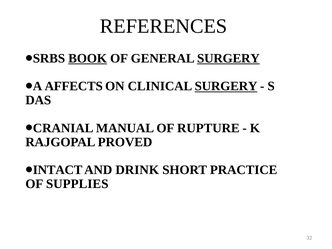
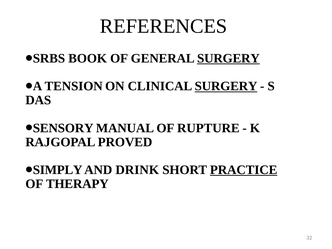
BOOK underline: present -> none
AFFECTS: AFFECTS -> TENSION
CRANIAL: CRANIAL -> SENSORY
INTACT: INTACT -> SIMPLY
PRACTICE underline: none -> present
SUPPLIES: SUPPLIES -> THERAPY
